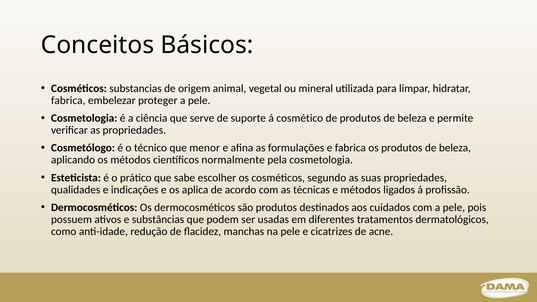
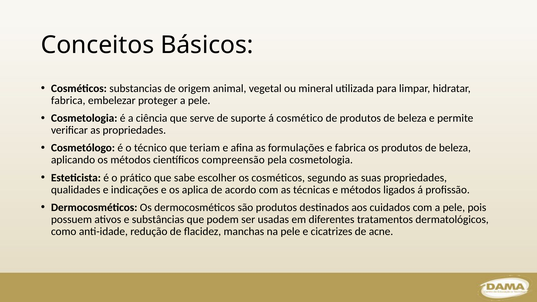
menor: menor -> teriam
normalmente: normalmente -> compreensão
